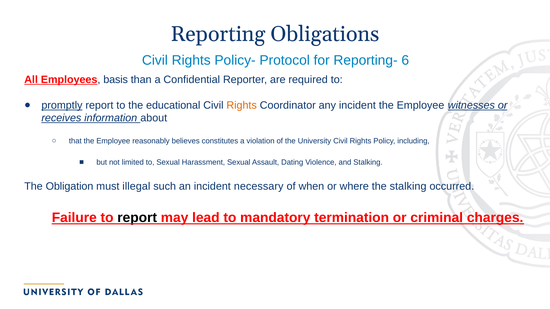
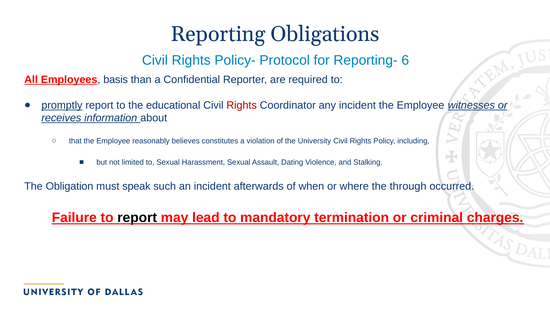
Rights at (242, 105) colour: orange -> red
illegal: illegal -> speak
necessary: necessary -> afterwards
the stalking: stalking -> through
